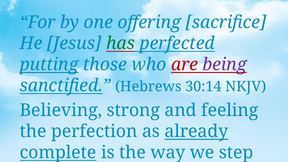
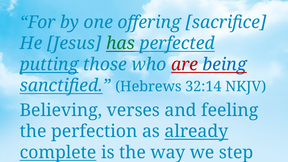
being colour: purple -> blue
30:14: 30:14 -> 32:14
strong: strong -> verses
